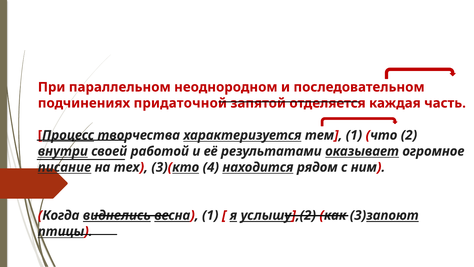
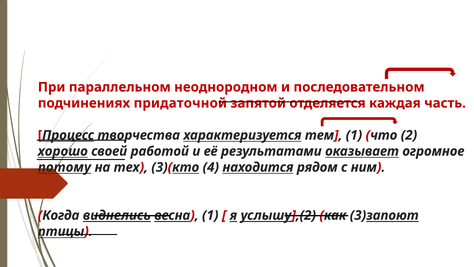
внутри: внутри -> хорошо
писание: писание -> потому
